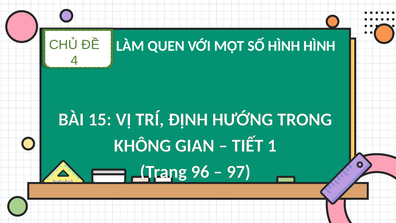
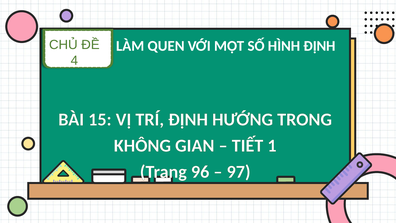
HÌNH HÌNH: HÌNH -> ĐỊNH
